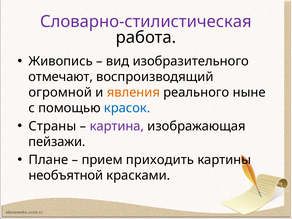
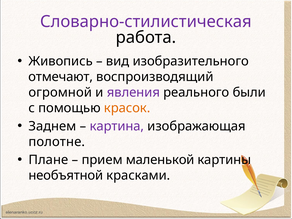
явления colour: orange -> purple
ныне: ныне -> были
красок colour: blue -> orange
Страны: Страны -> Заднем
пейзажи: пейзажи -> полотне
приходить: приходить -> маленькой
